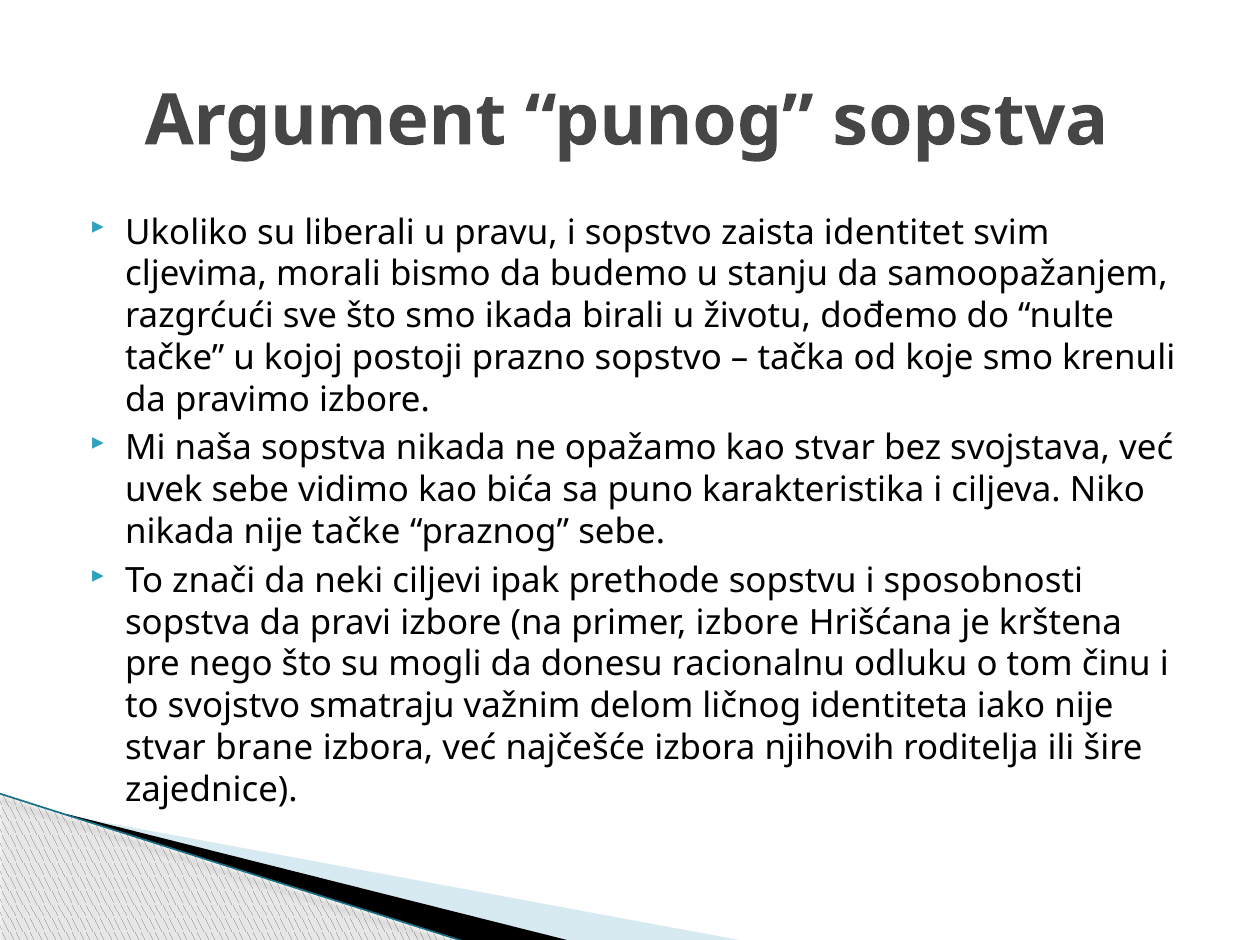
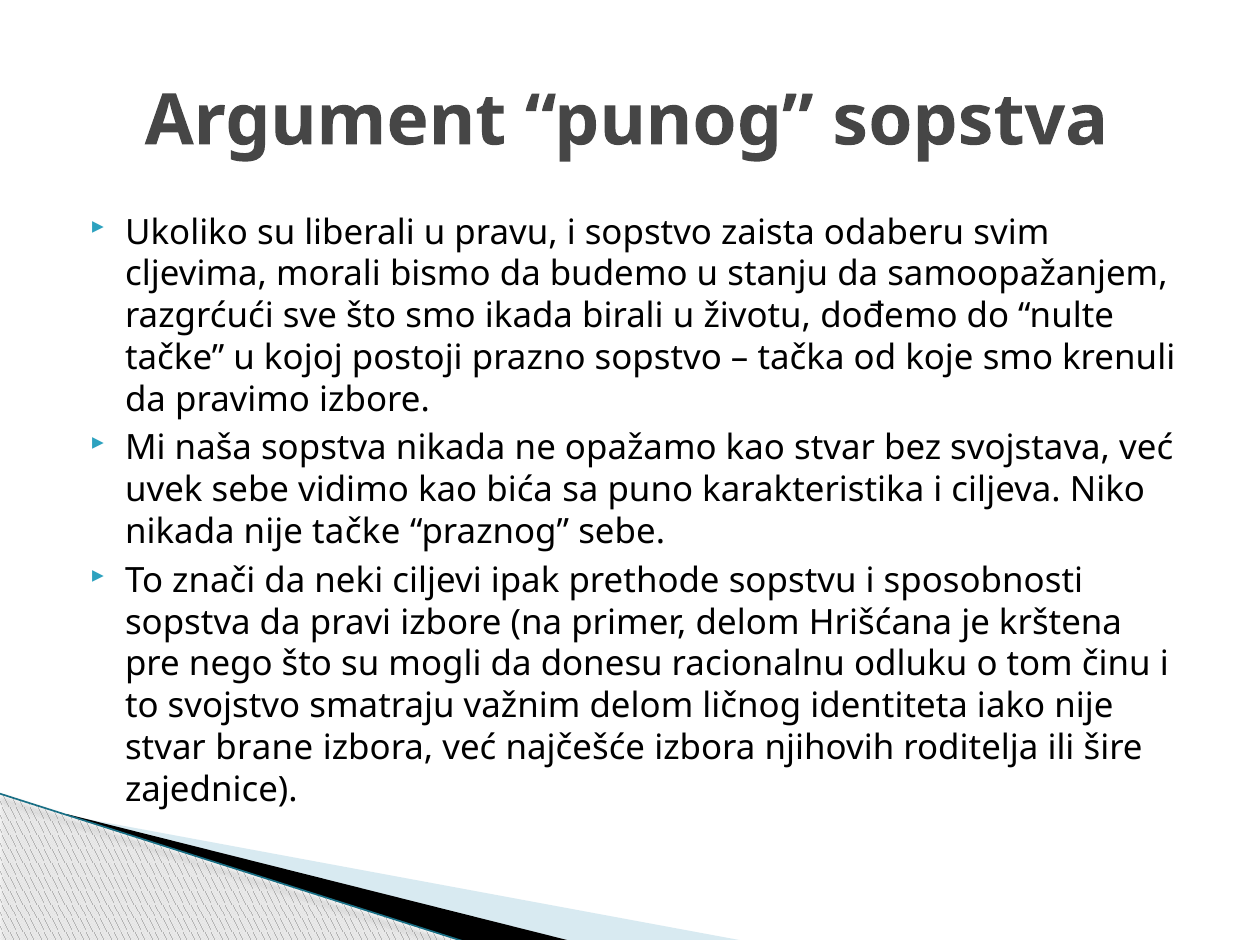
identitet: identitet -> odaberu
primer izbore: izbore -> delom
